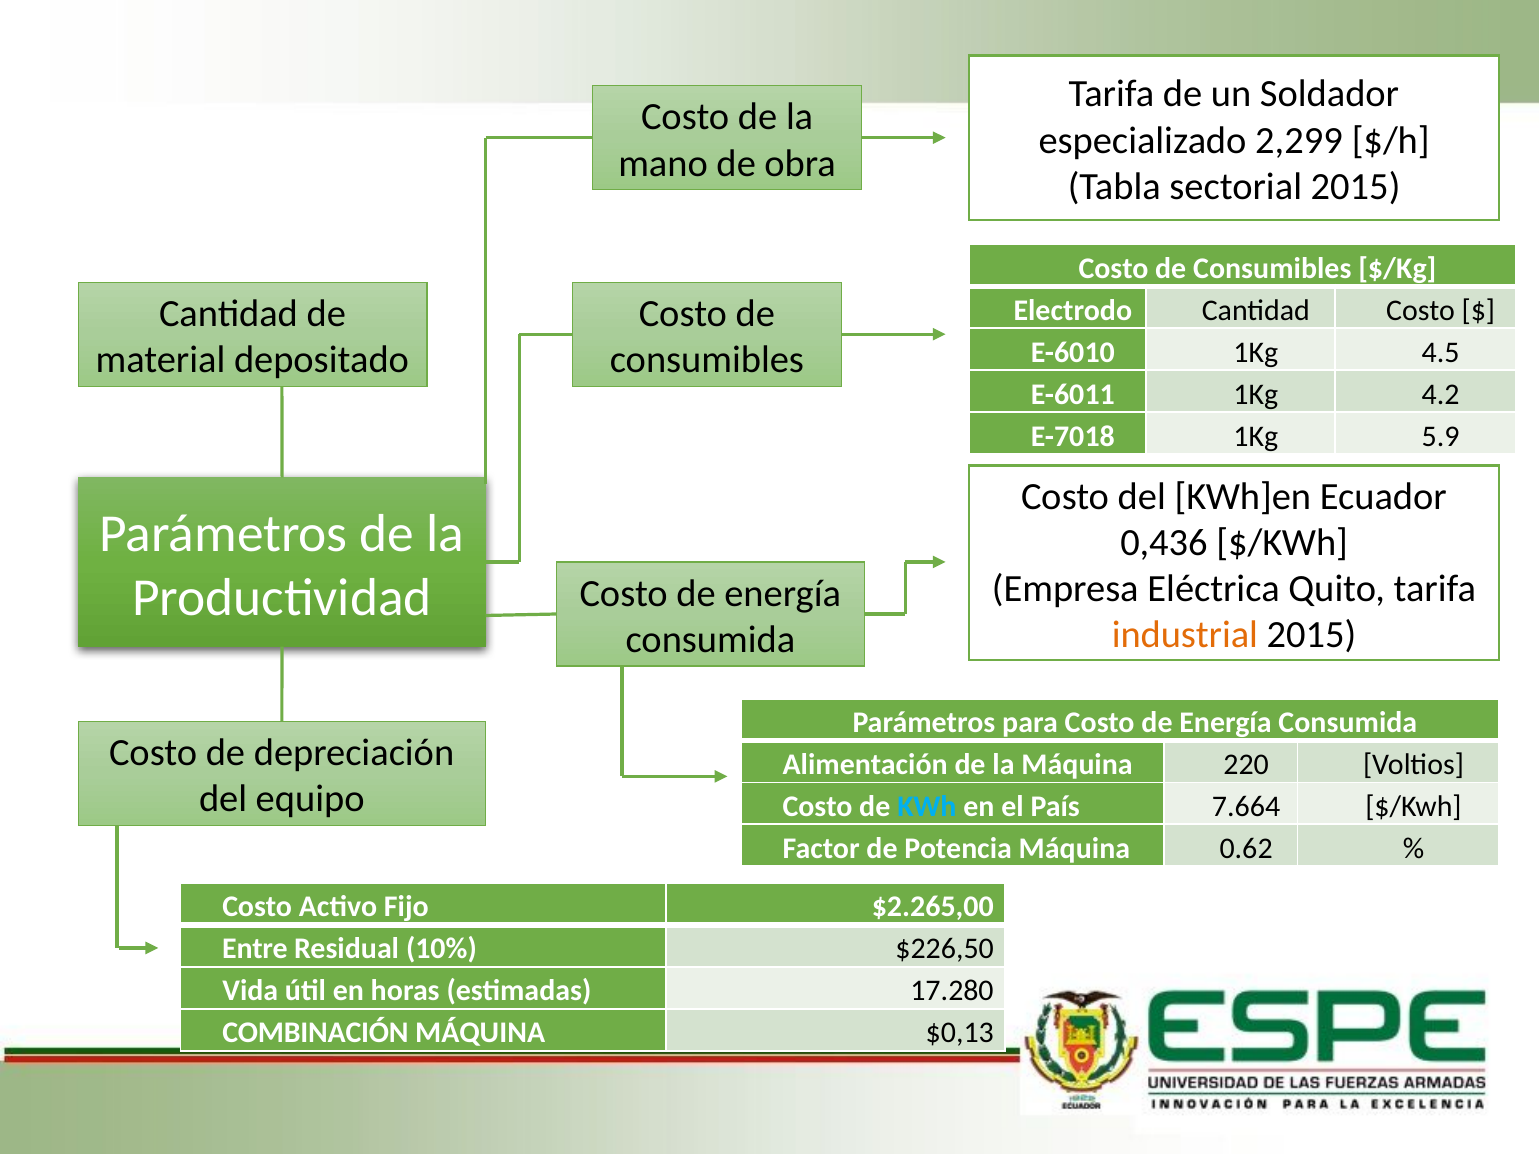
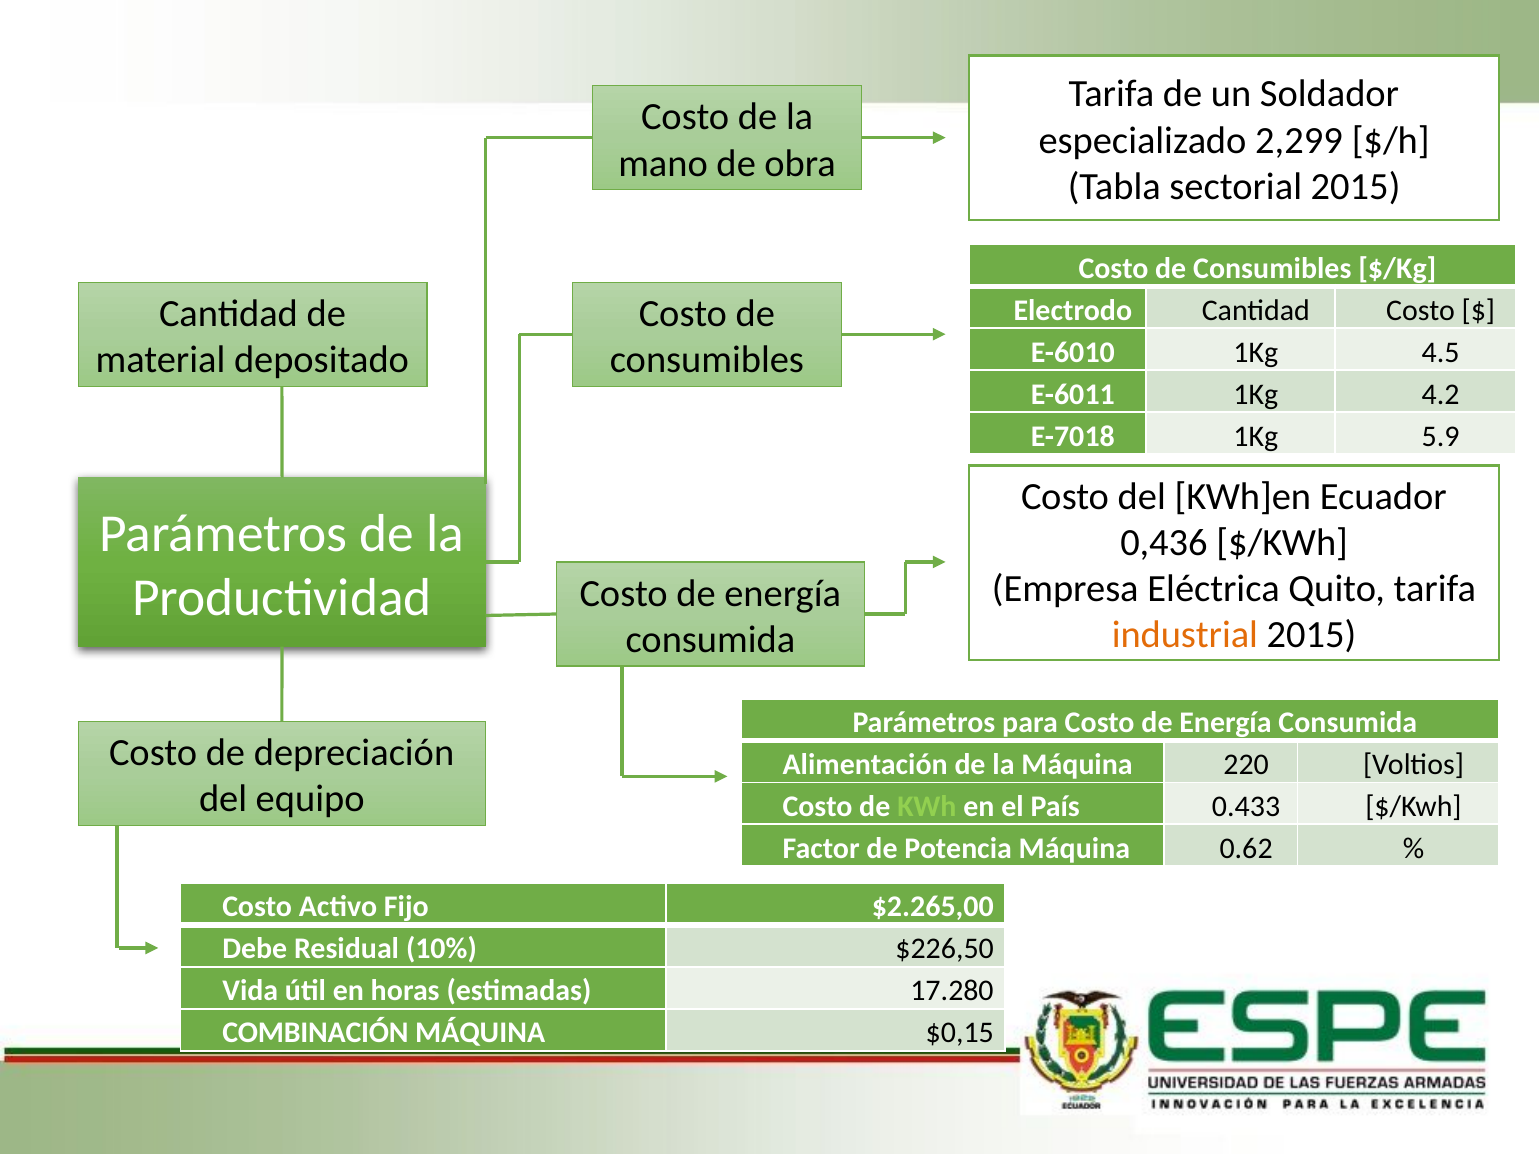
KWh colour: light blue -> light green
7.664: 7.664 -> 0.433
Entre: Entre -> Debe
$0,13: $0,13 -> $0,15
